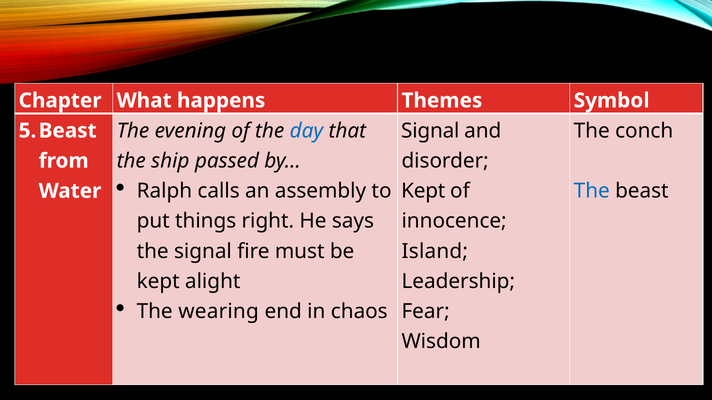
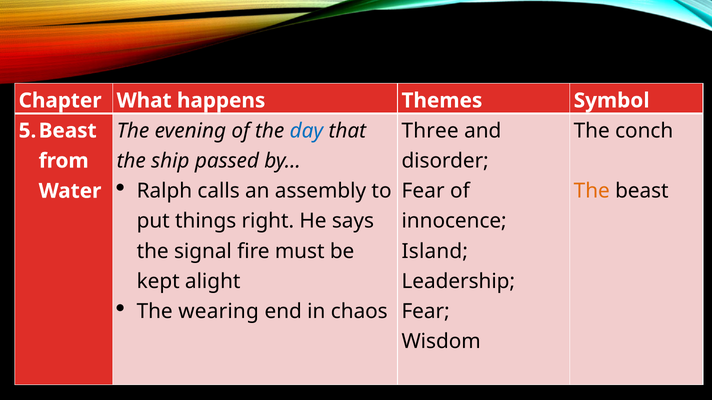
Signal at (430, 131): Signal -> Three
Kept at (423, 191): Kept -> Fear
The at (592, 191) colour: blue -> orange
